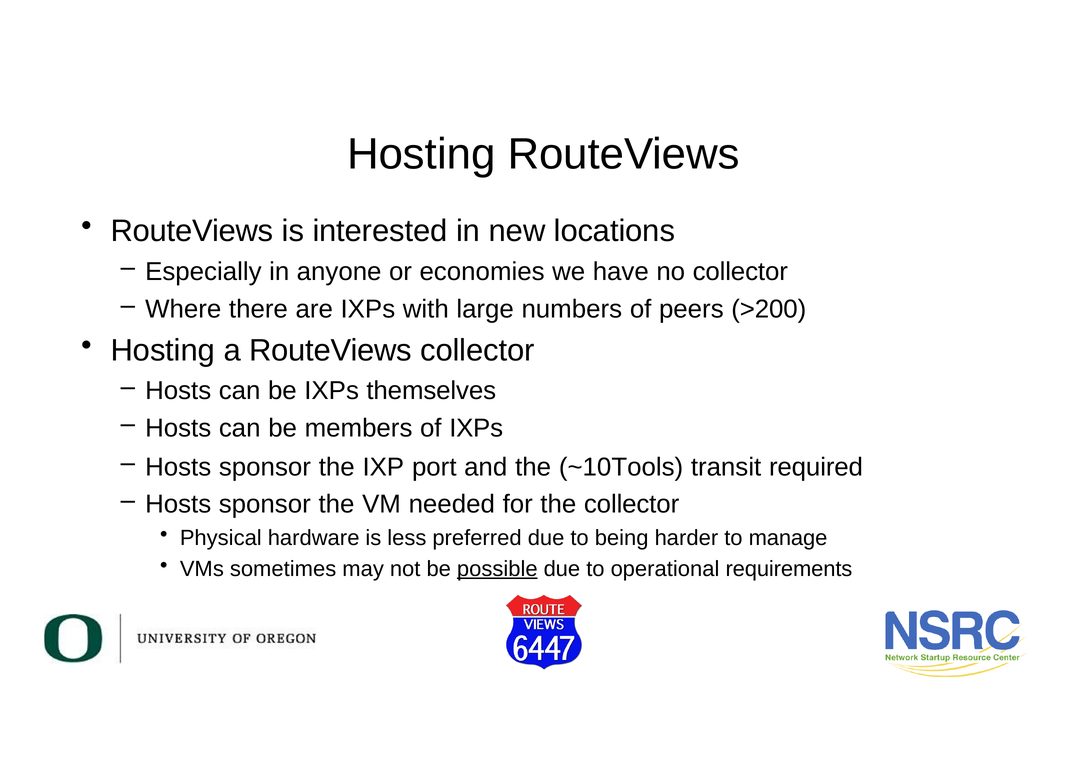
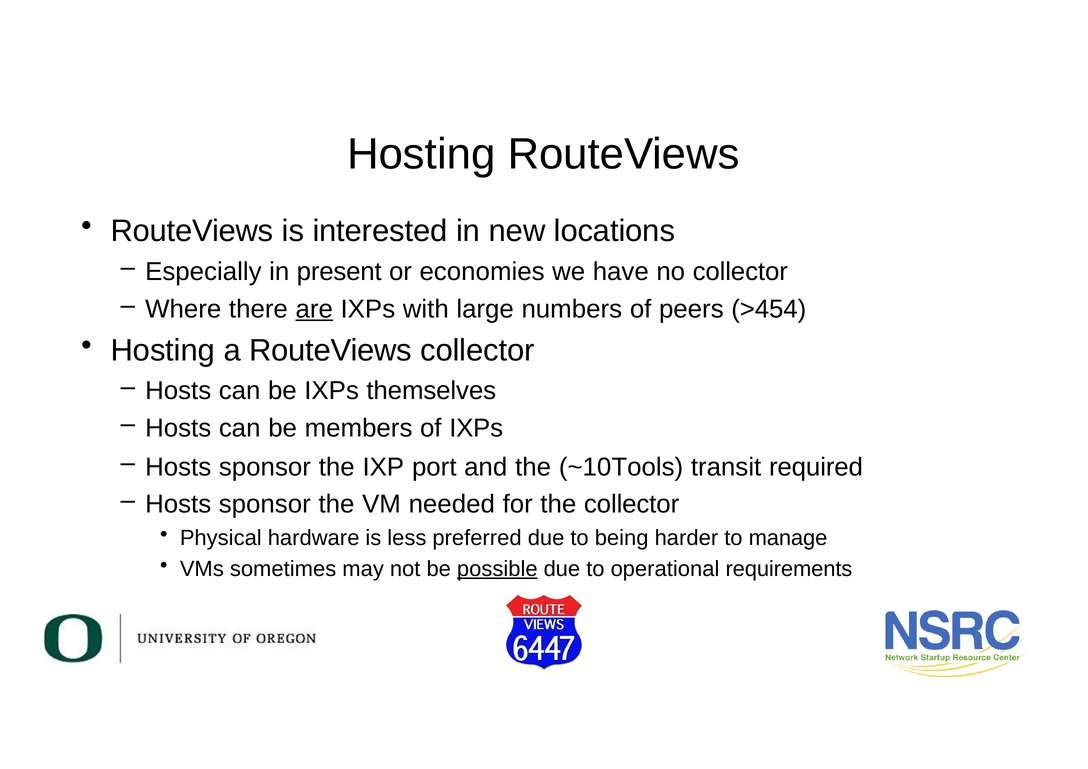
anyone: anyone -> present
are underline: none -> present
>200: >200 -> >454
